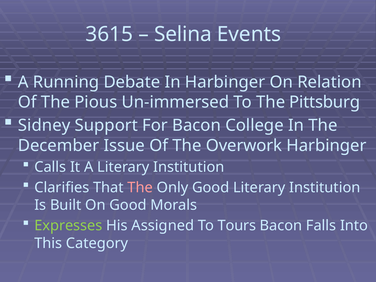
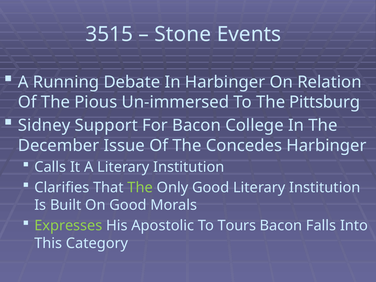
3615: 3615 -> 3515
Selina: Selina -> Stone
Overwork: Overwork -> Concedes
The at (140, 188) colour: pink -> light green
Assigned: Assigned -> Apostolic
